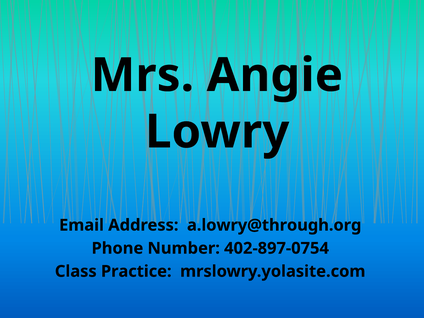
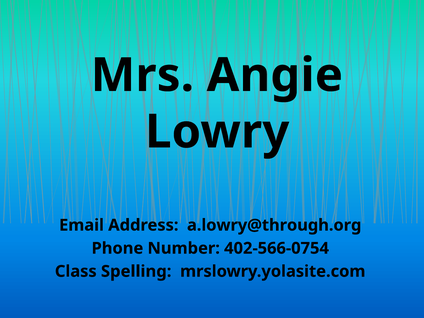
402-897-0754: 402-897-0754 -> 402-566-0754
Practice: Practice -> Spelling
